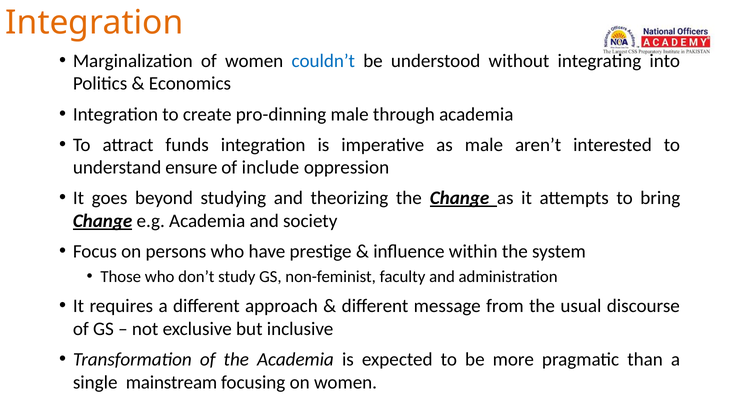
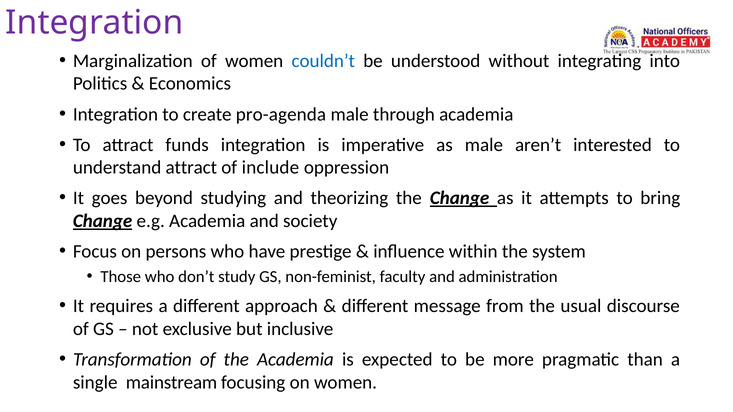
Integration at (94, 22) colour: orange -> purple
pro-dinning: pro-dinning -> pro-agenda
understand ensure: ensure -> attract
